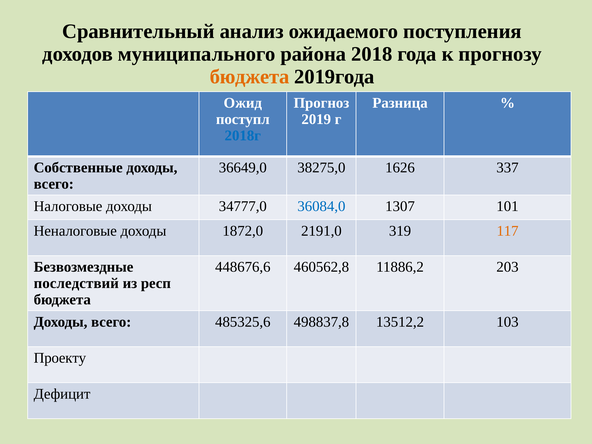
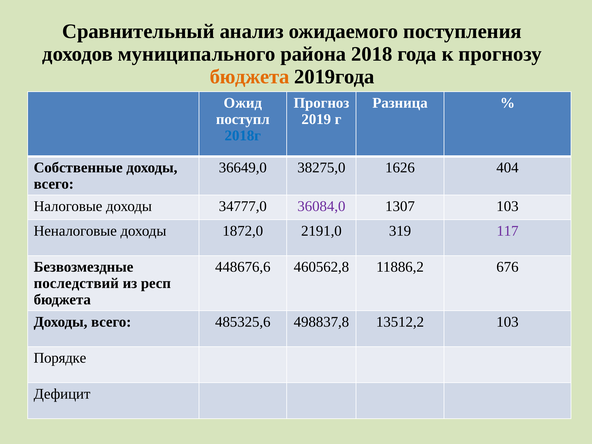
337: 337 -> 404
36084,0 colour: blue -> purple
1307 101: 101 -> 103
117 colour: orange -> purple
203: 203 -> 676
Проекту: Проекту -> Порядке
